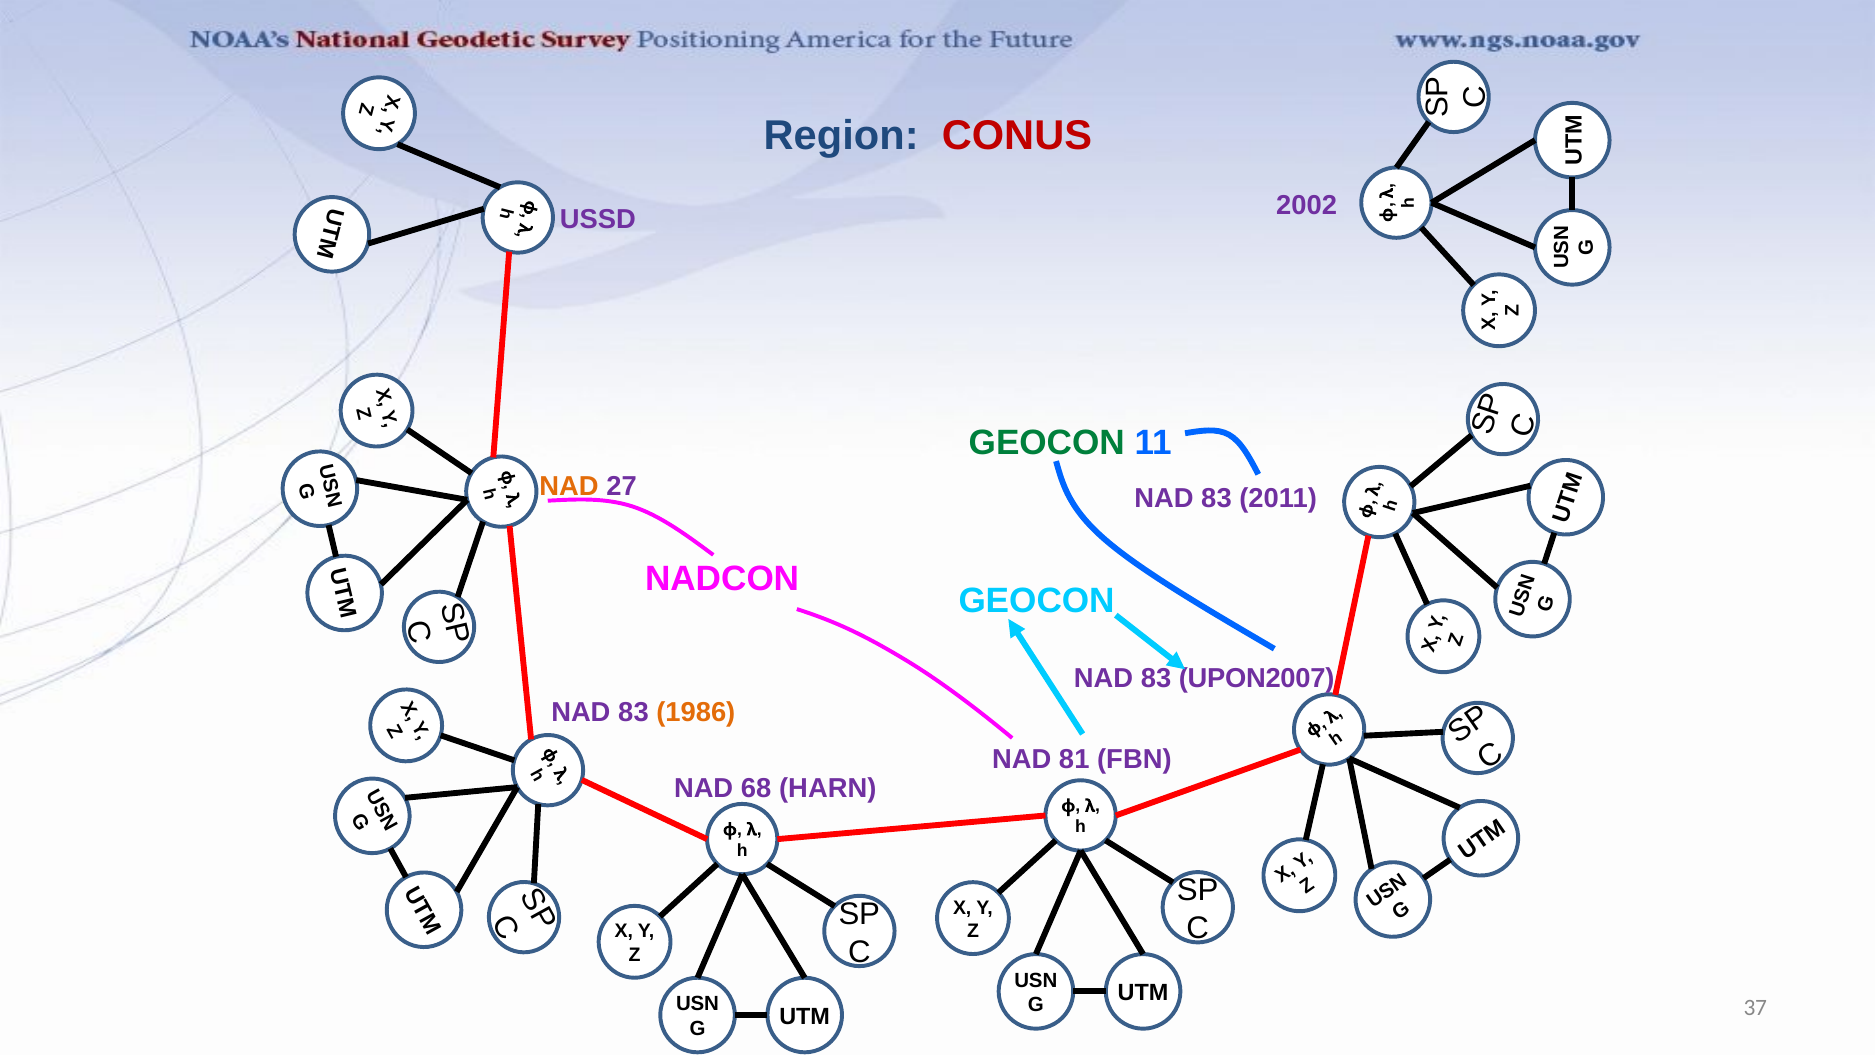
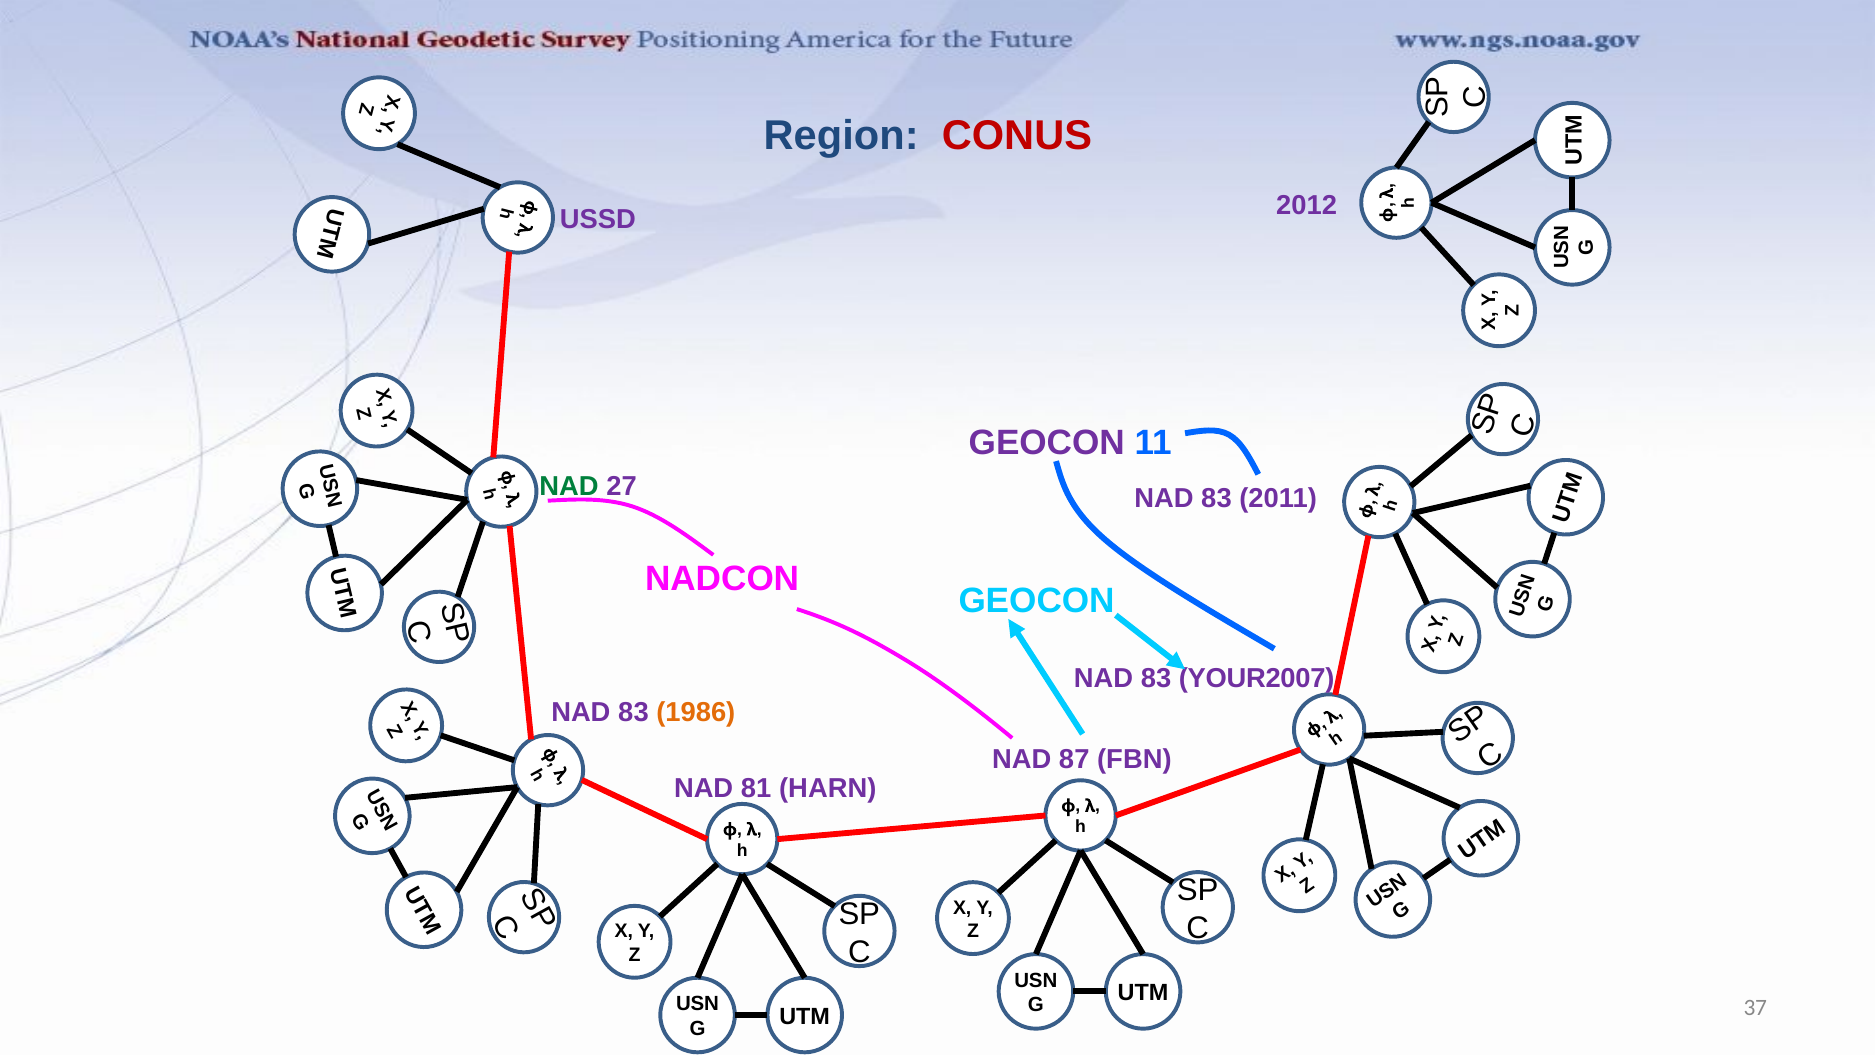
2002: 2002 -> 2012
GEOCON at (1047, 443) colour: green -> purple
NAD at (569, 487) colour: orange -> green
UPON2007: UPON2007 -> YOUR2007
81: 81 -> 87
68: 68 -> 81
